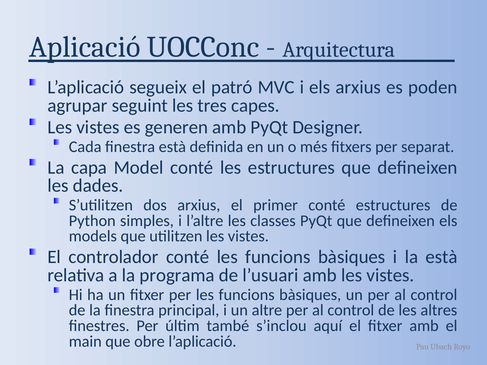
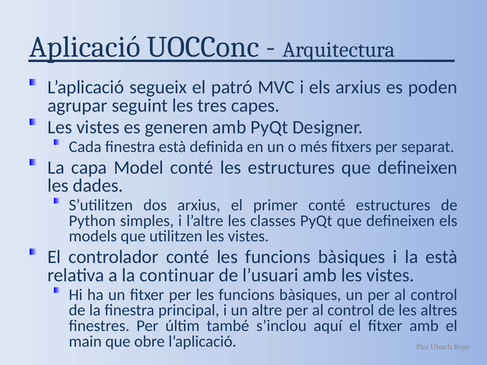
programa: programa -> continuar
